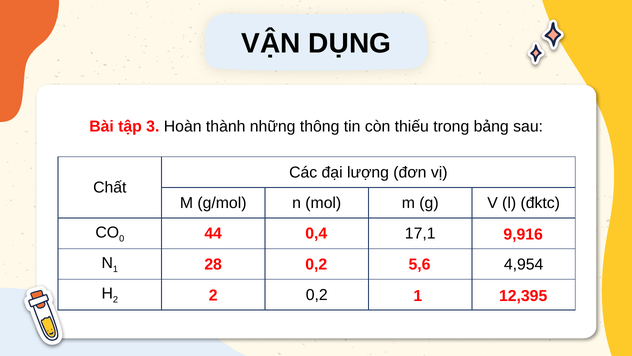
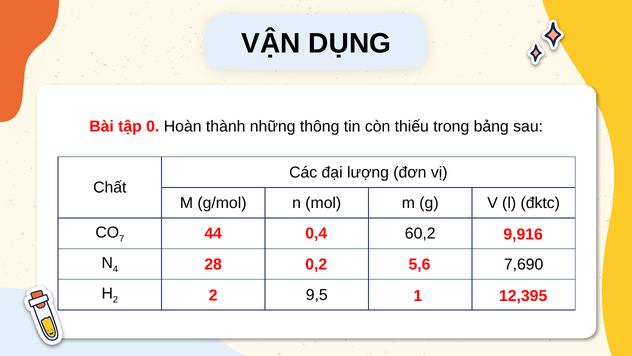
3: 3 -> 0
0: 0 -> 7
17,1: 17,1 -> 60,2
N 1: 1 -> 4
4,954: 4,954 -> 7,690
0,2 at (317, 295): 0,2 -> 9,5
